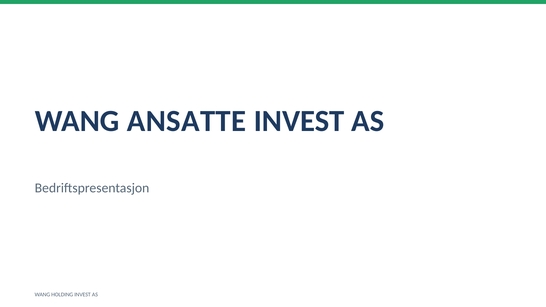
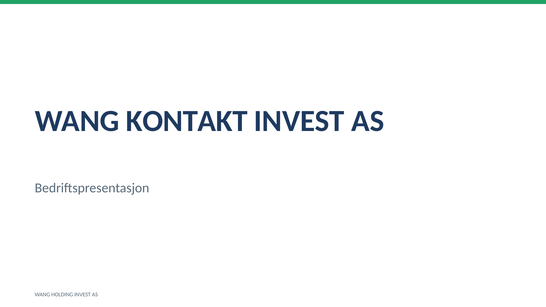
ANSATTE: ANSATTE -> KONTAKT
